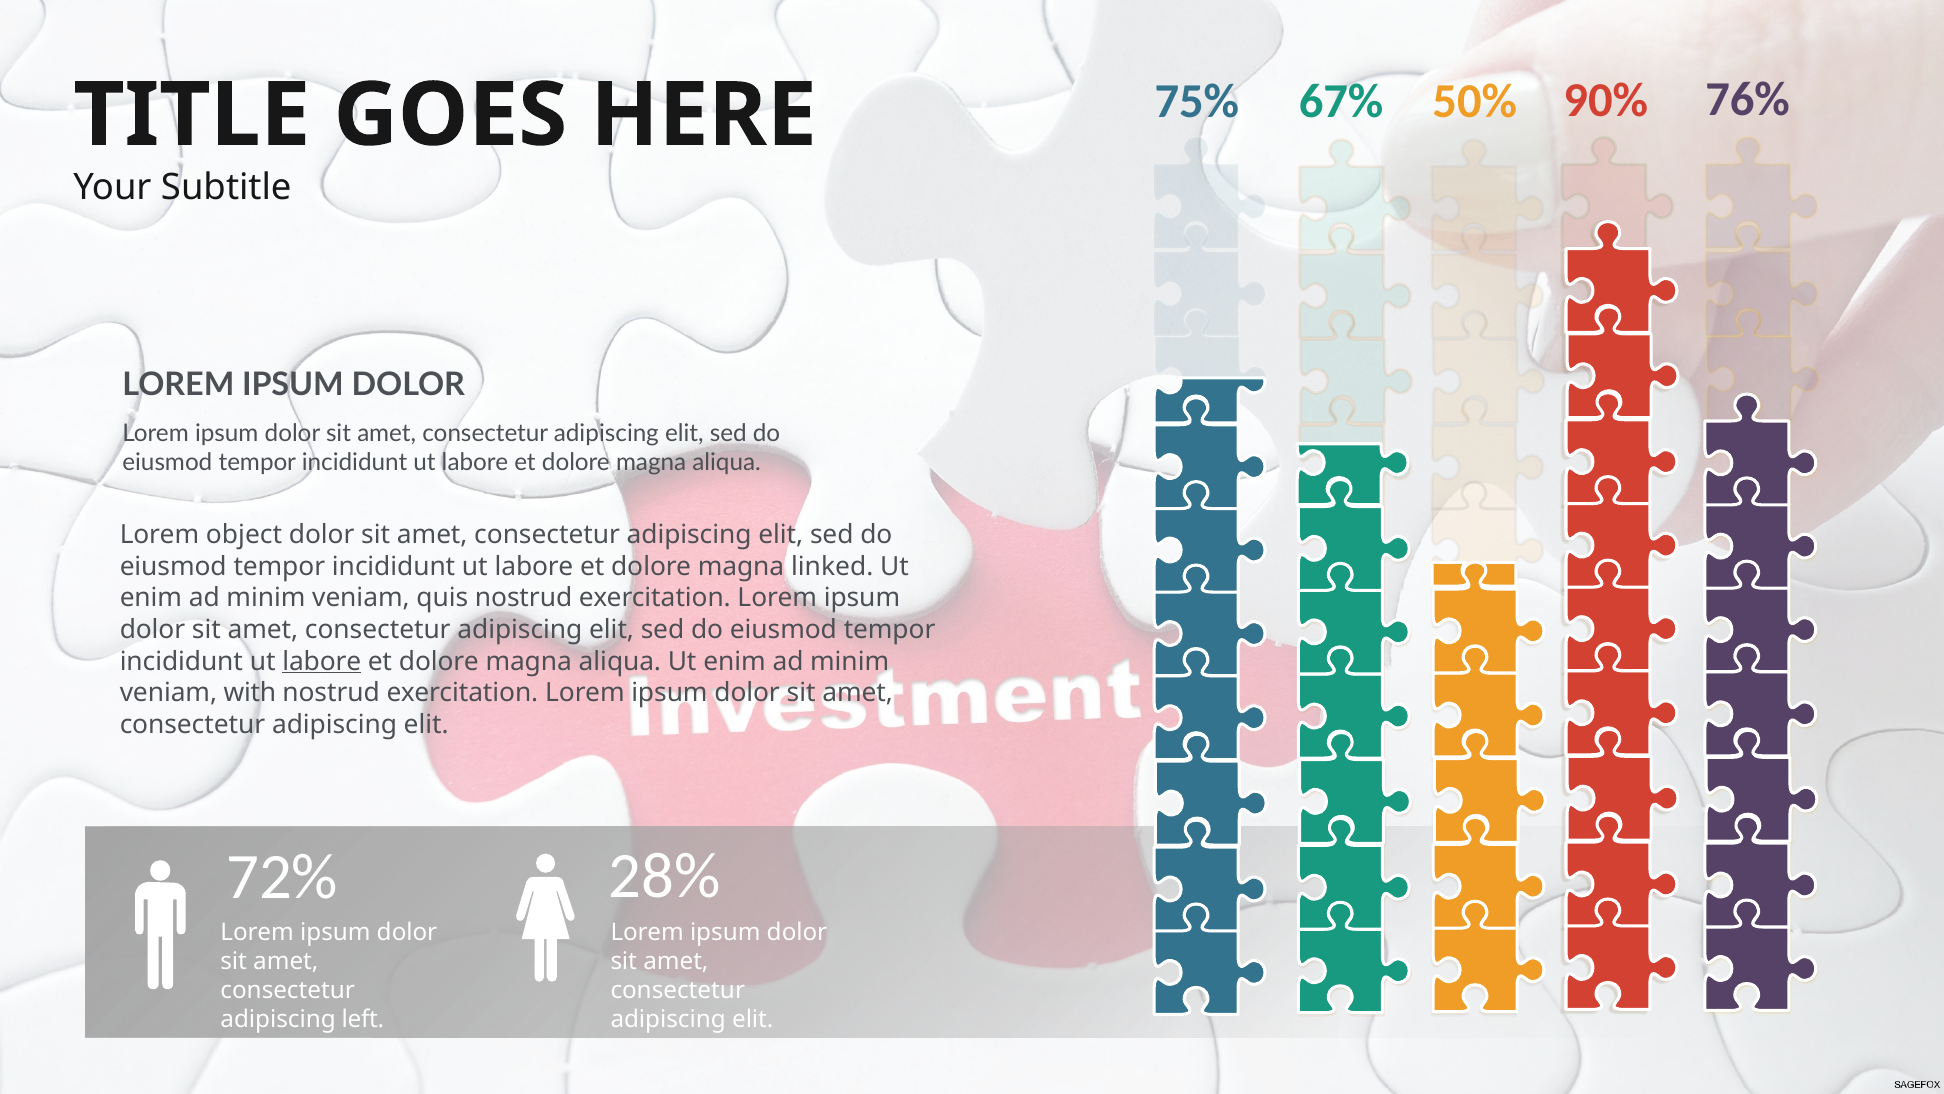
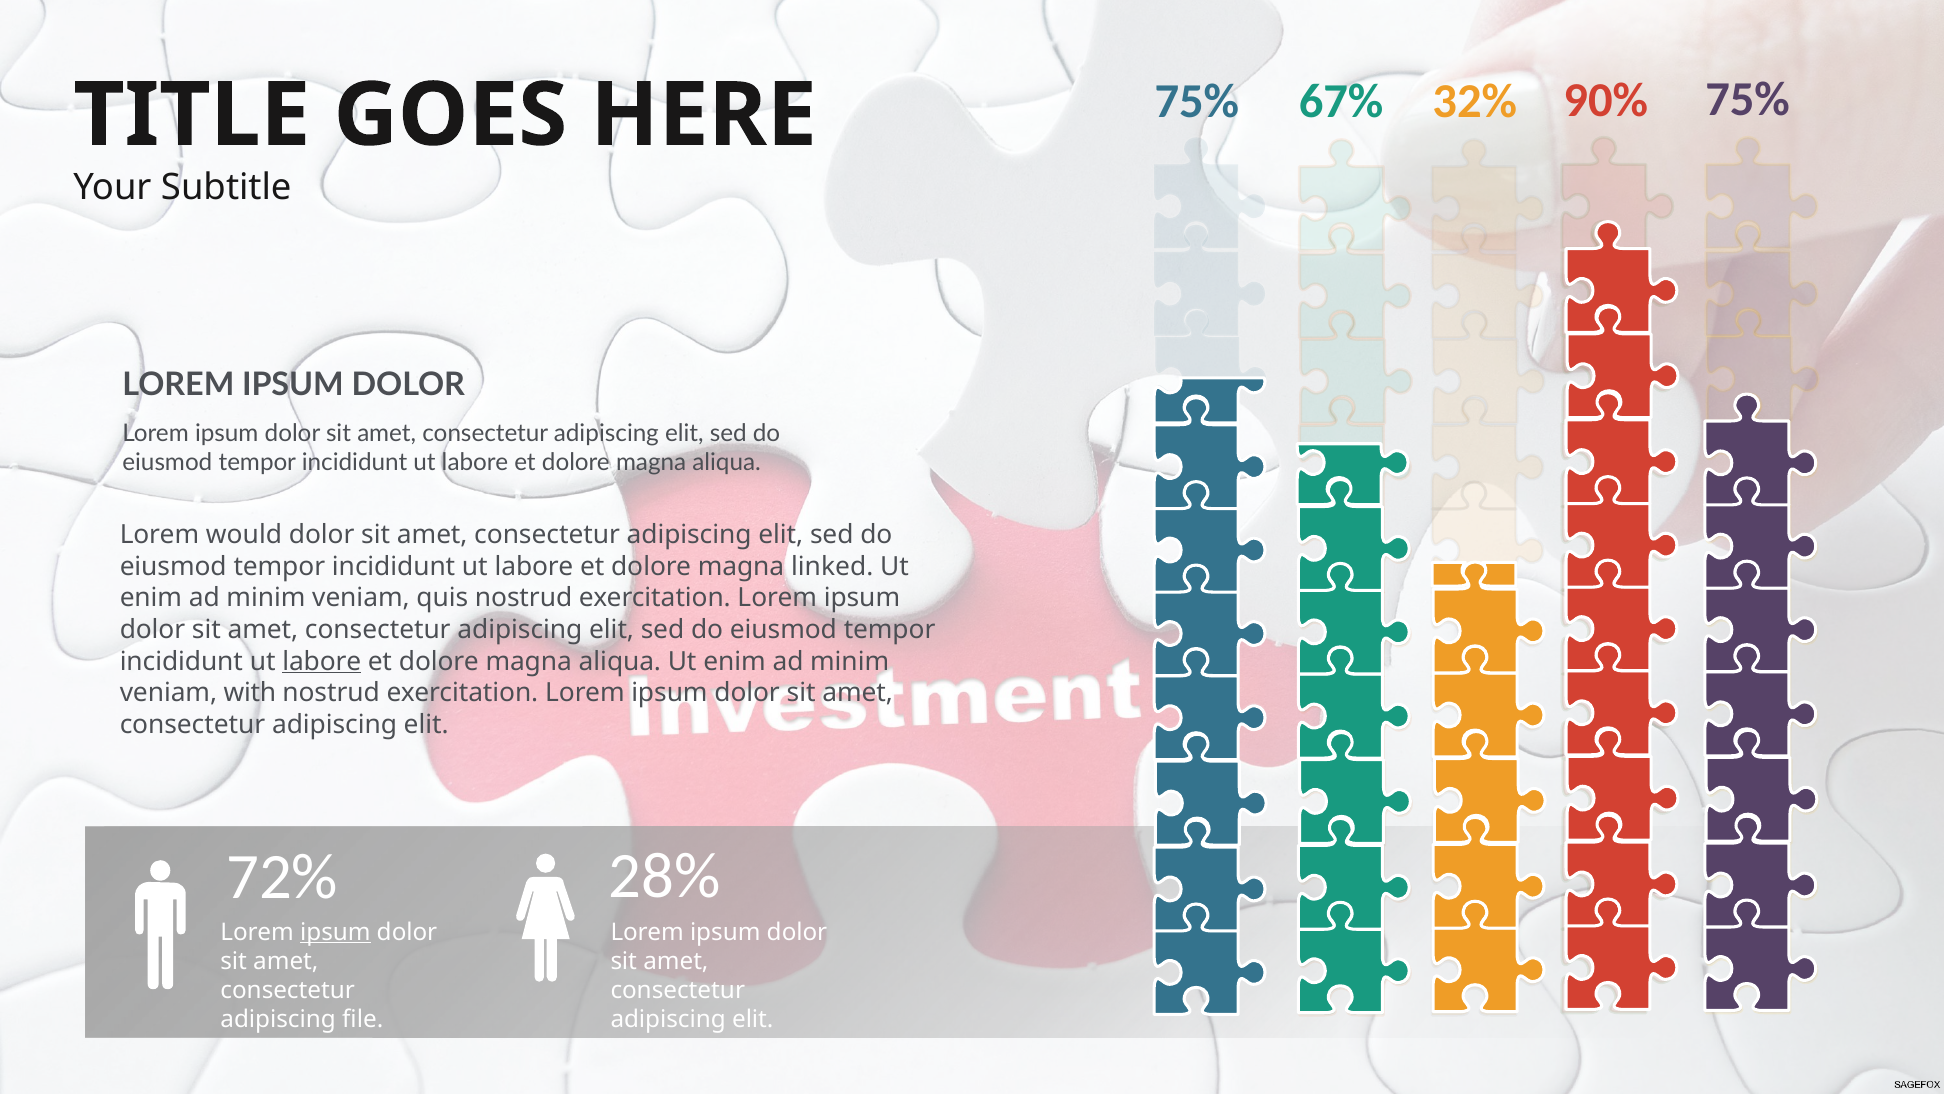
76% at (1748, 99): 76% -> 75%
50%: 50% -> 32%
object: object -> would
ipsum at (335, 932) underline: none -> present
left: left -> file
